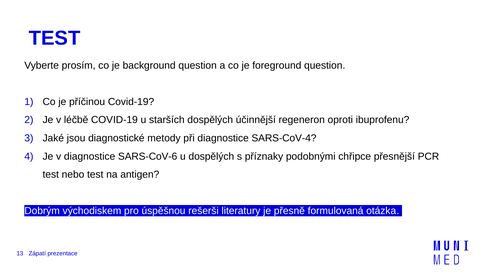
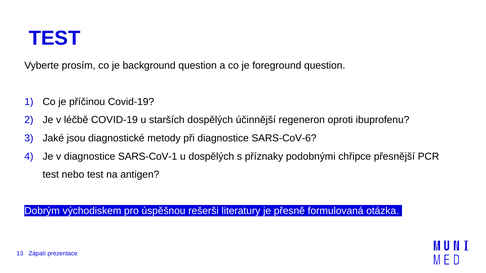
SARS-CoV-4: SARS-CoV-4 -> SARS-CoV-6
SARS-CoV-6: SARS-CoV-6 -> SARS-CoV-1
